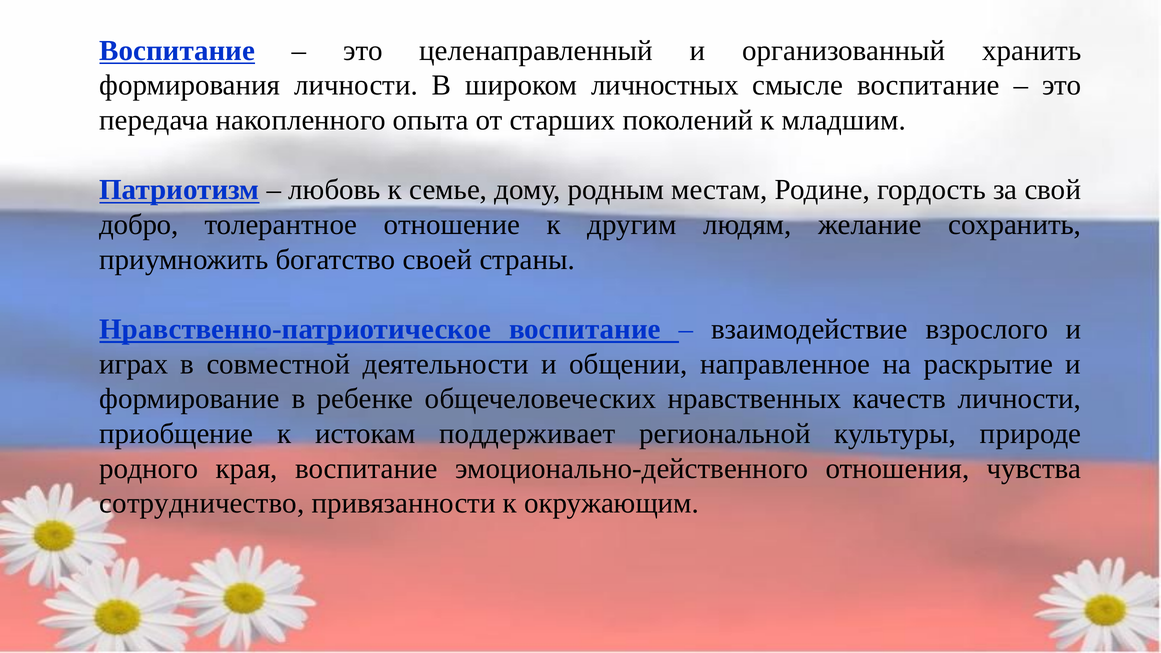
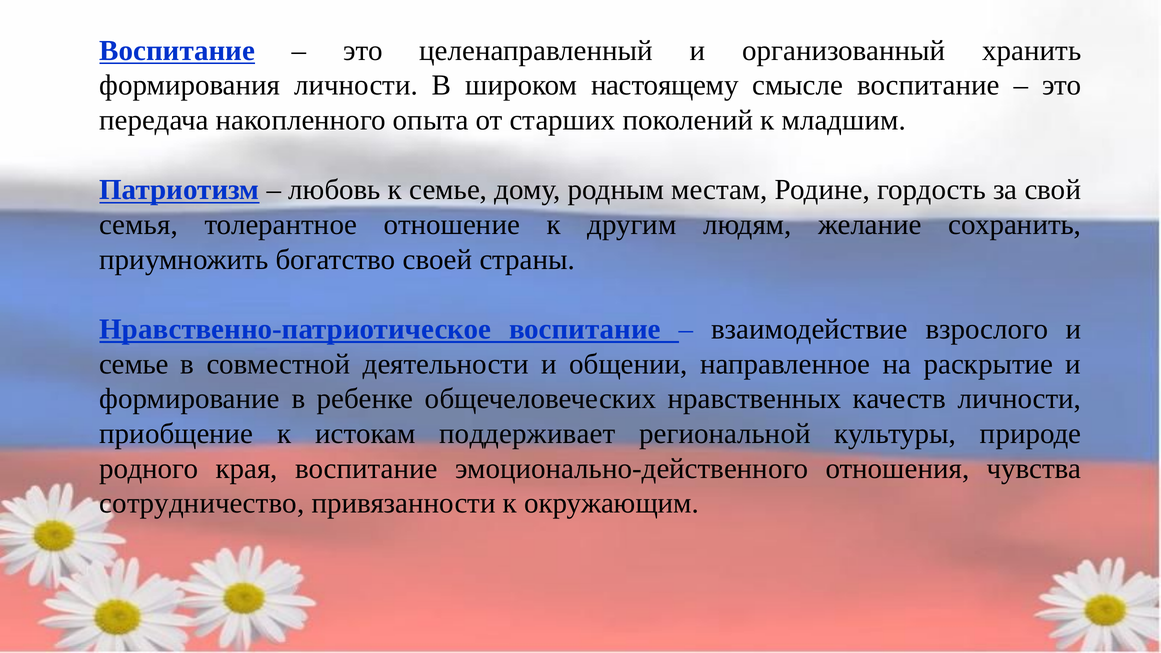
личностных: личностных -> настоящему
добро: добро -> семья
играх at (134, 364): играх -> семье
